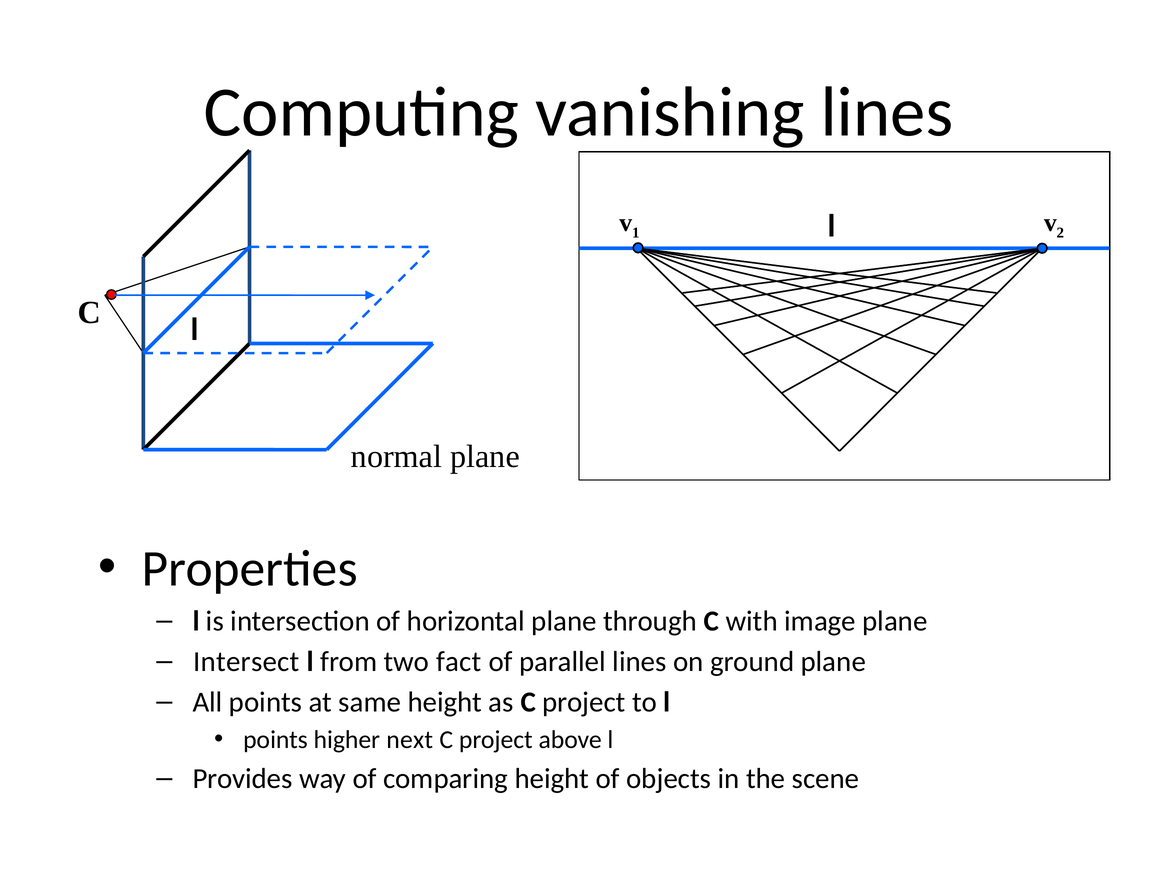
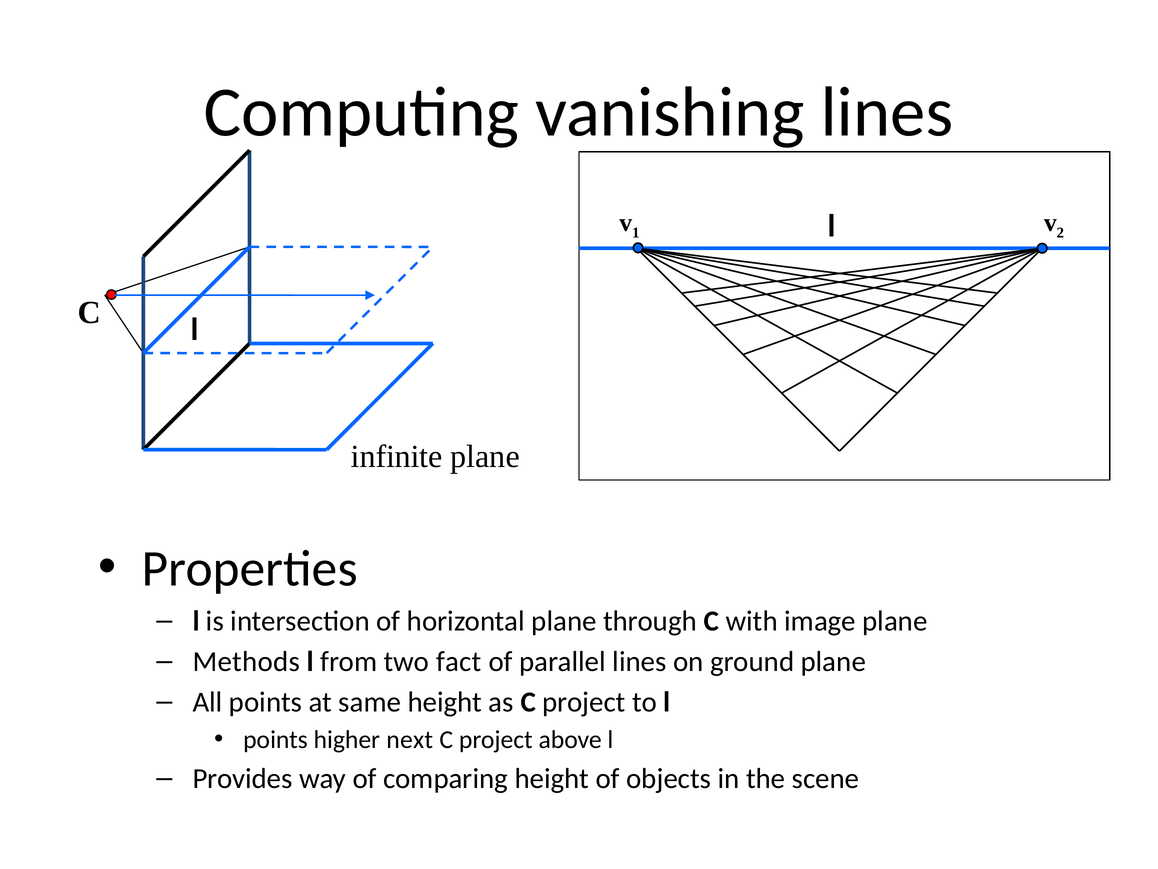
normal: normal -> infinite
Intersect: Intersect -> Methods
